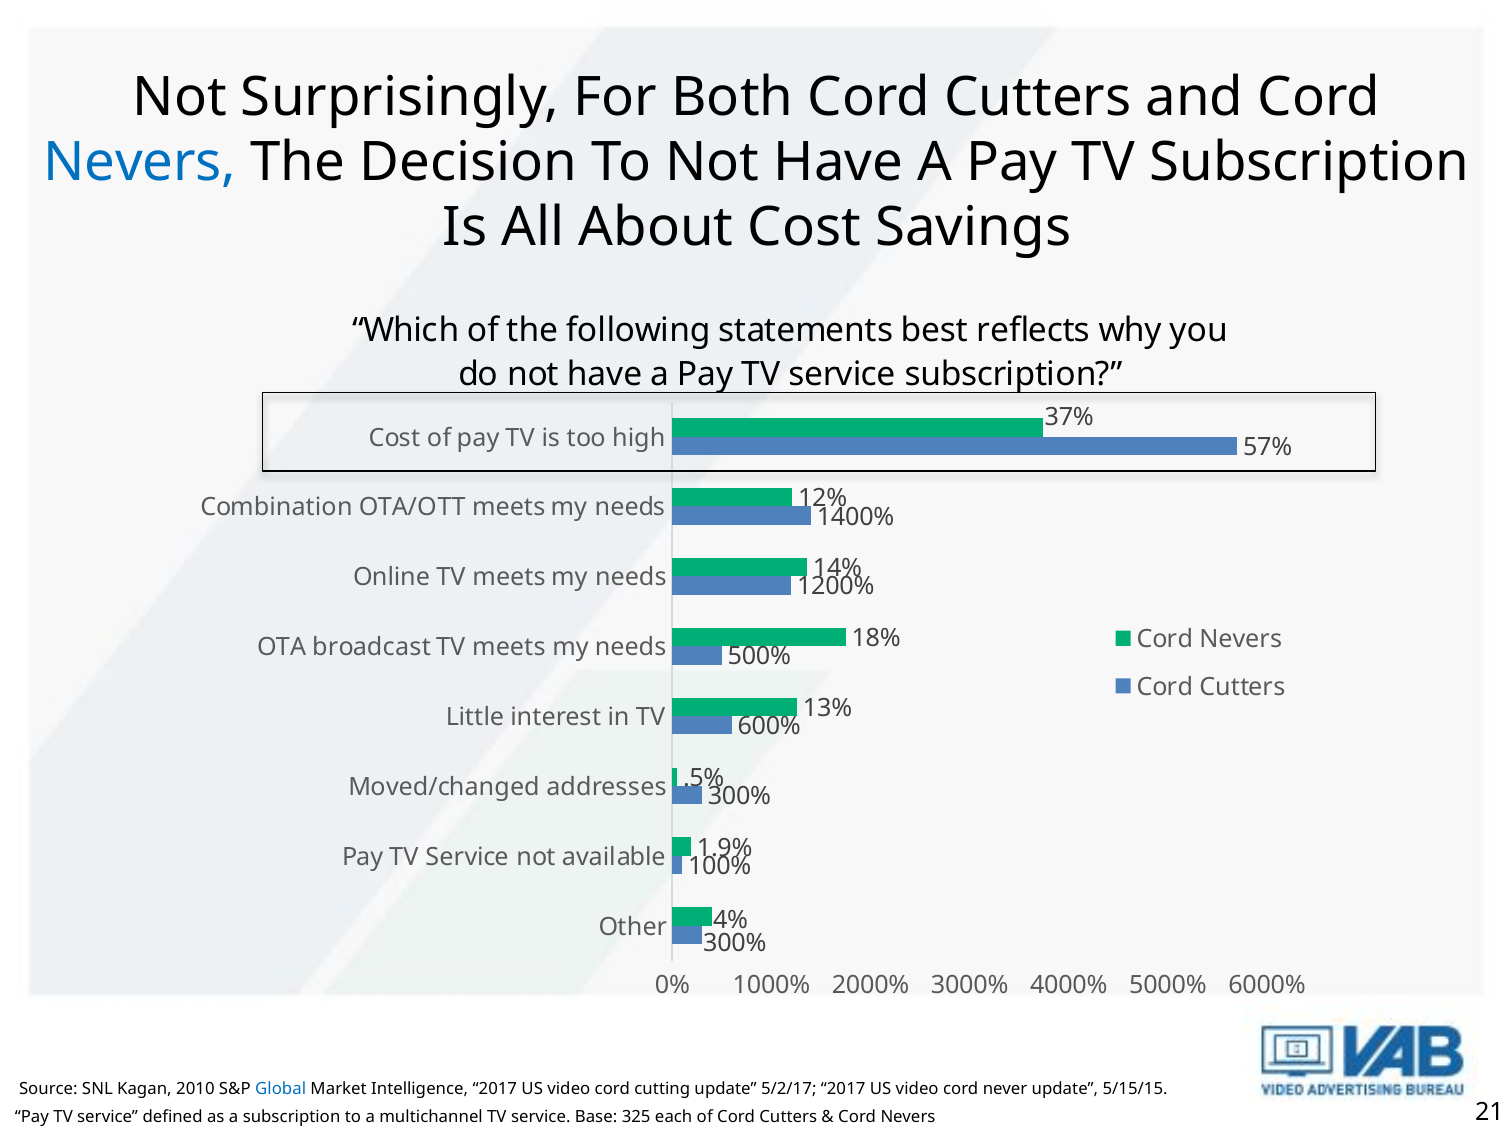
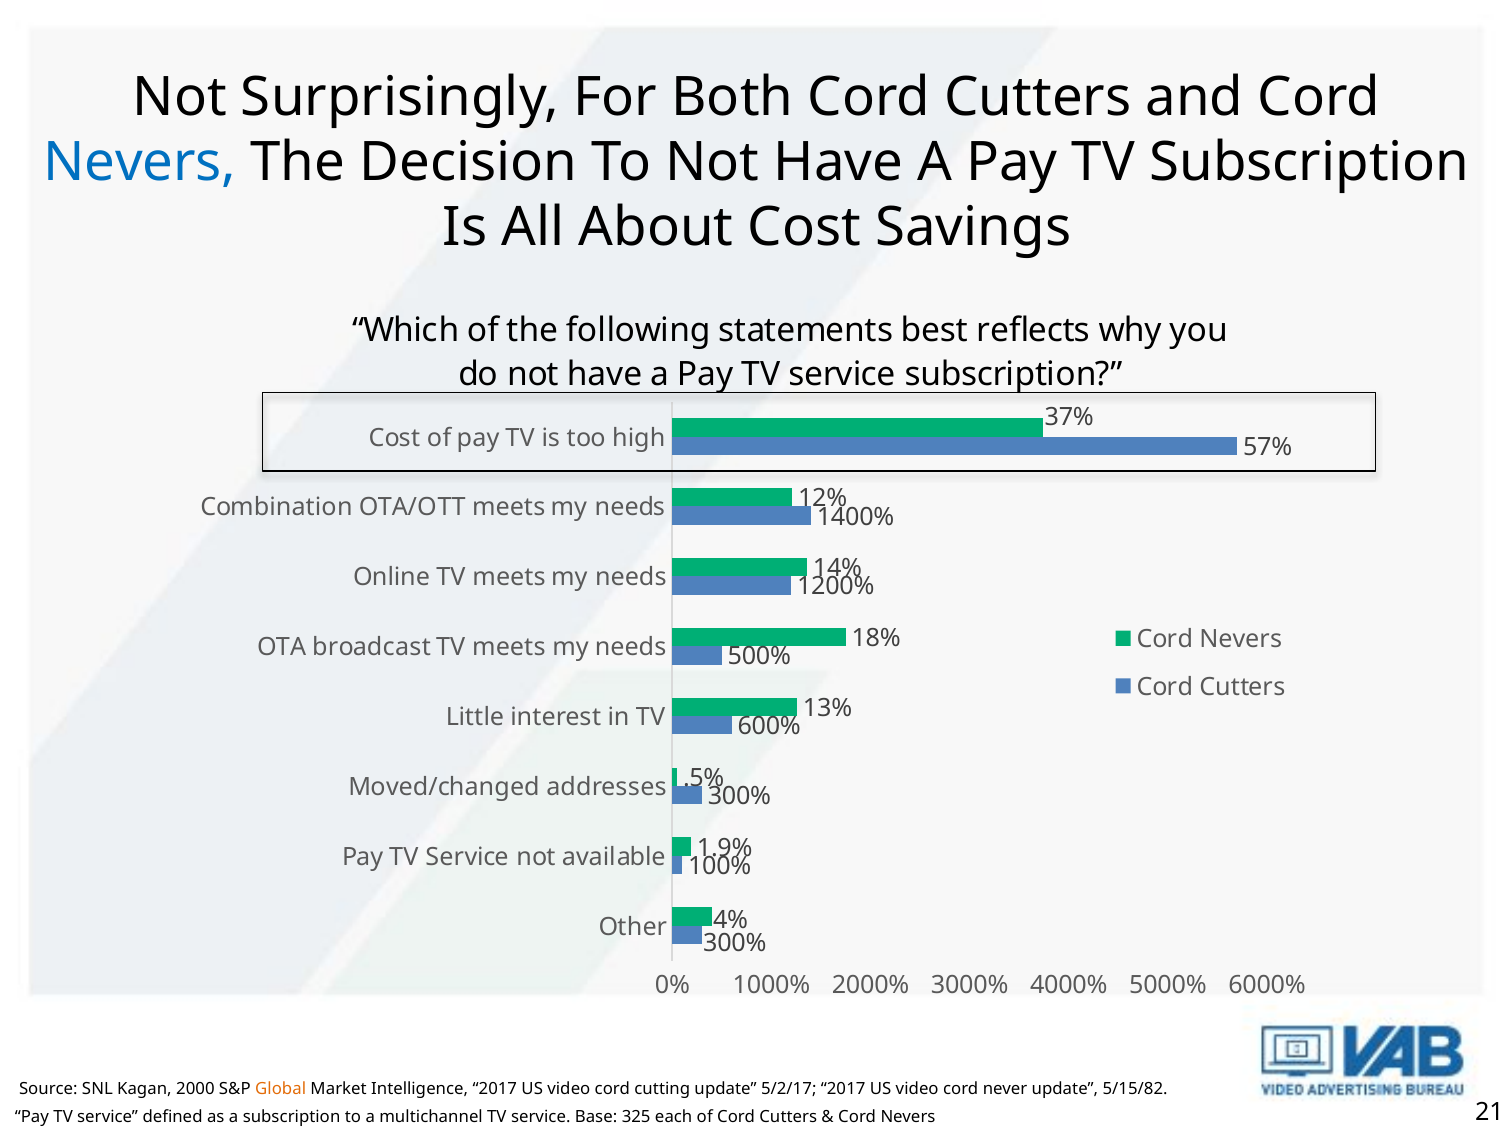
2010: 2010 -> 2000
Global colour: blue -> orange
5/15/15: 5/15/15 -> 5/15/82
